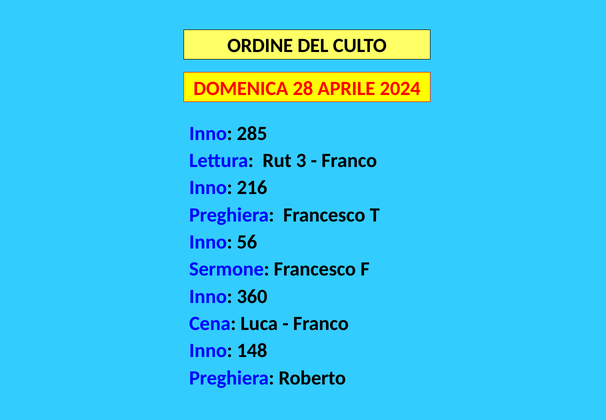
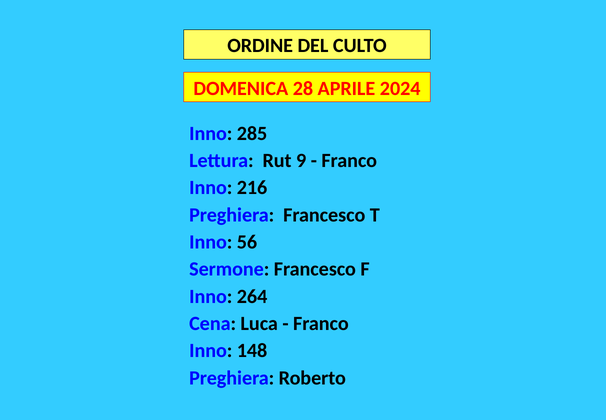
3: 3 -> 9
360: 360 -> 264
